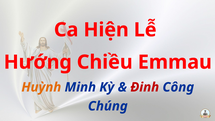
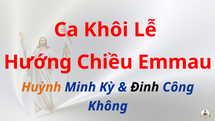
Hiện: Hiện -> Khôi
Đinh colour: red -> black
Chúng: Chúng -> Không
